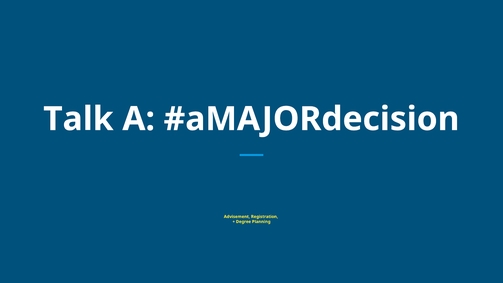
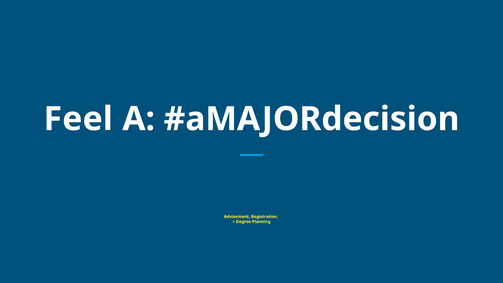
Talk: Talk -> Feel
